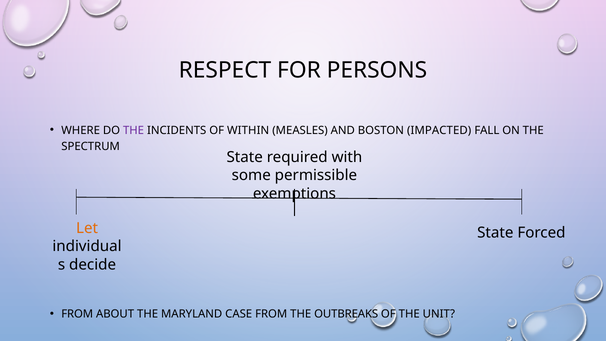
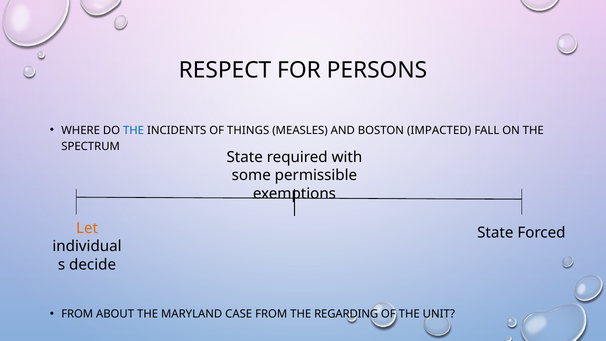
THE at (134, 130) colour: purple -> blue
WITHIN: WITHIN -> THINGS
OUTBREAKS: OUTBREAKS -> REGARDING
